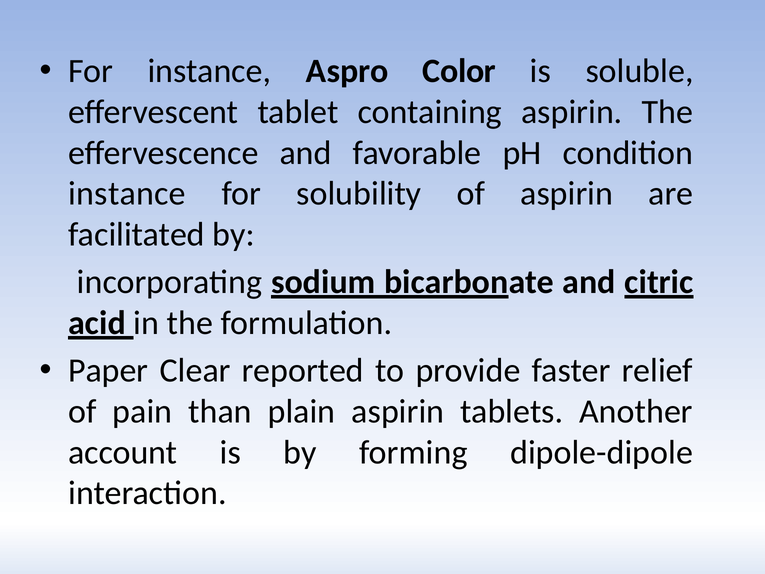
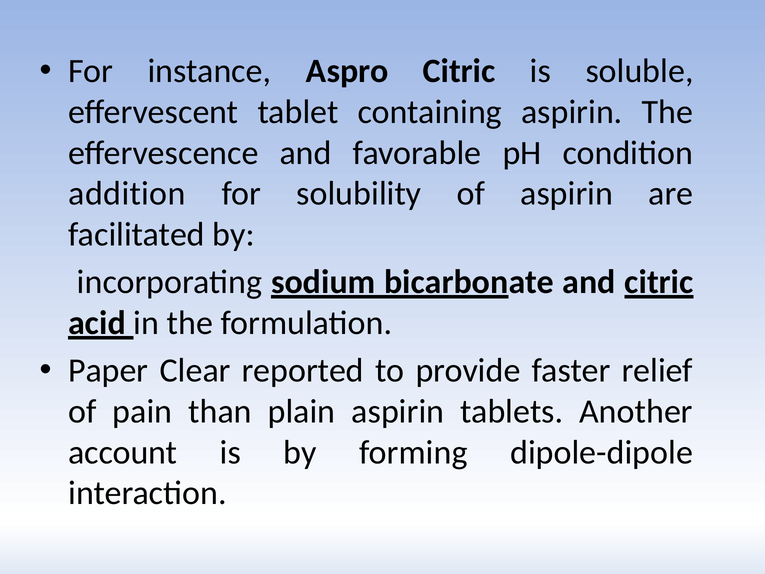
Aspro Color: Color -> Citric
instance at (127, 194): instance -> addition
